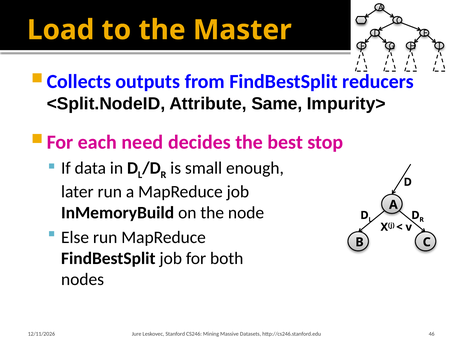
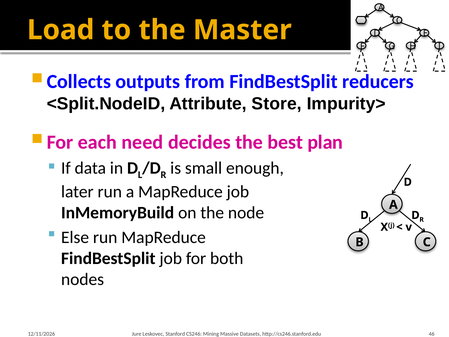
Same: Same -> Store
stop: stop -> plan
